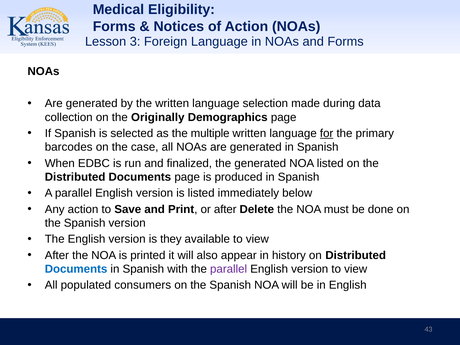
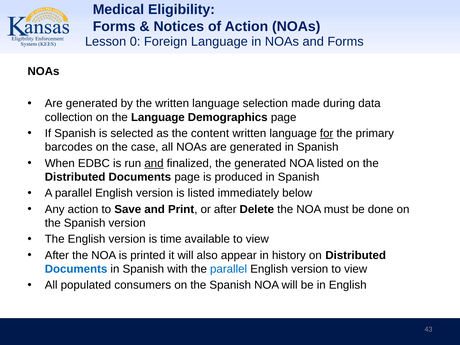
3: 3 -> 0
the Originally: Originally -> Language
multiple: multiple -> content
and at (154, 163) underline: none -> present
they: they -> time
parallel at (229, 269) colour: purple -> blue
